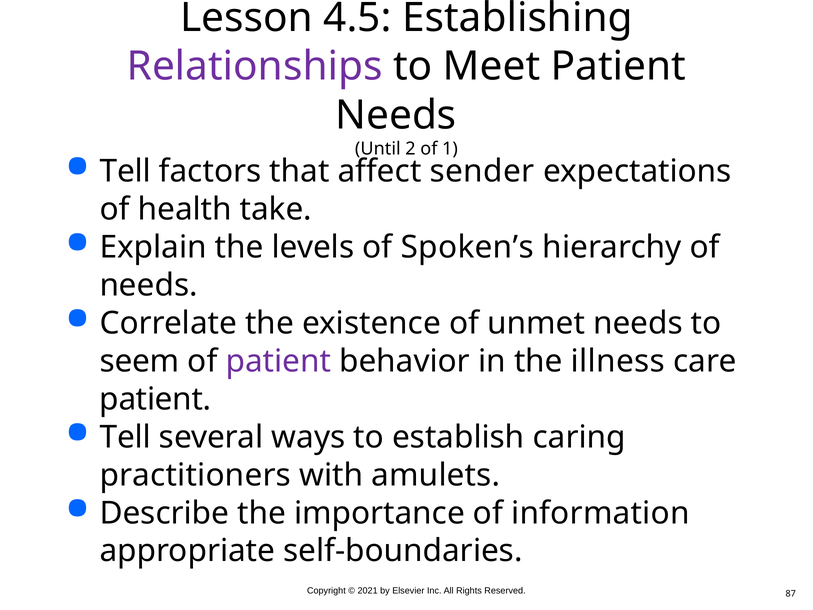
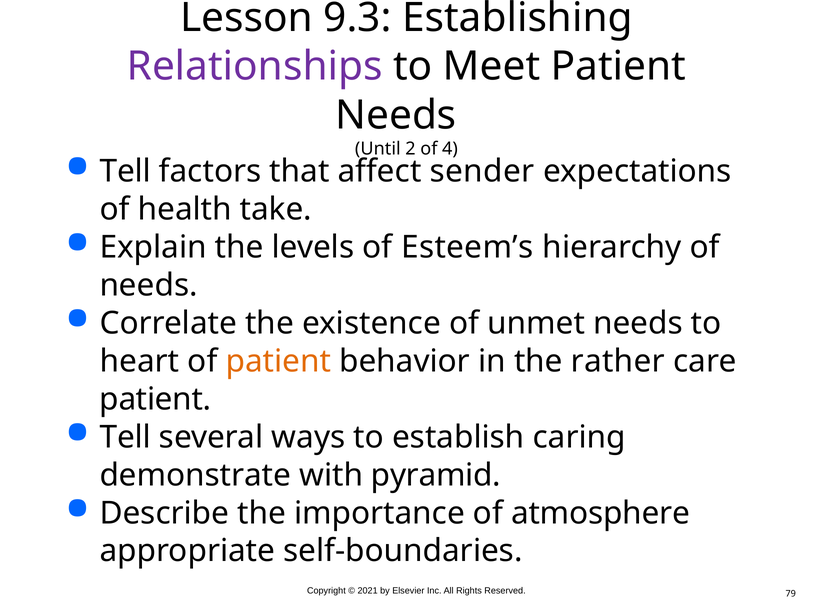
4.5: 4.5 -> 9.3
1: 1 -> 4
Spoken’s: Spoken’s -> Esteem’s
seem: seem -> heart
patient at (278, 361) colour: purple -> orange
illness: illness -> rather
practitioners: practitioners -> demonstrate
amulets: amulets -> pyramid
information: information -> atmosphere
87: 87 -> 79
